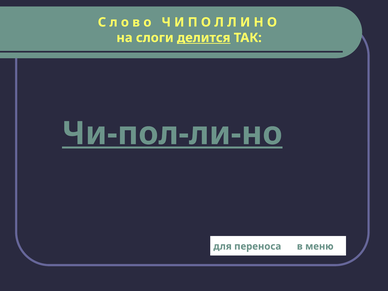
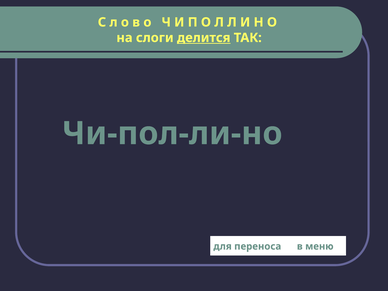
Чи-пол-ли-но underline: present -> none
